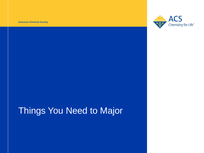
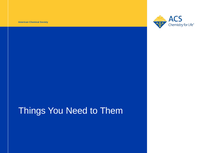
Major: Major -> Them
